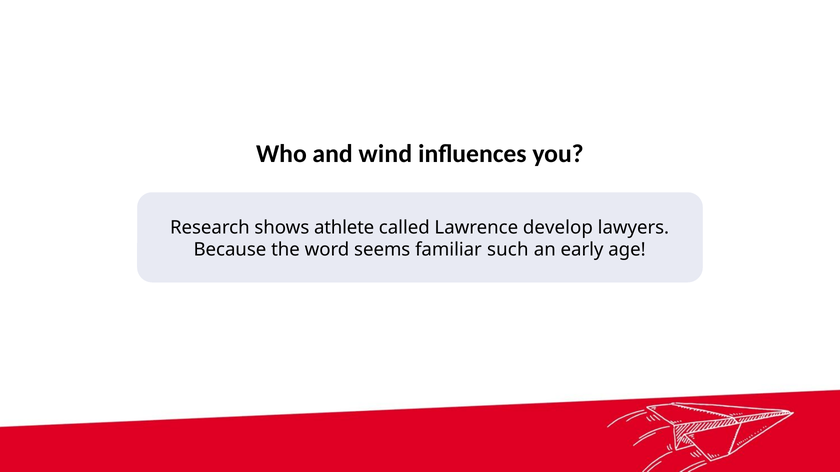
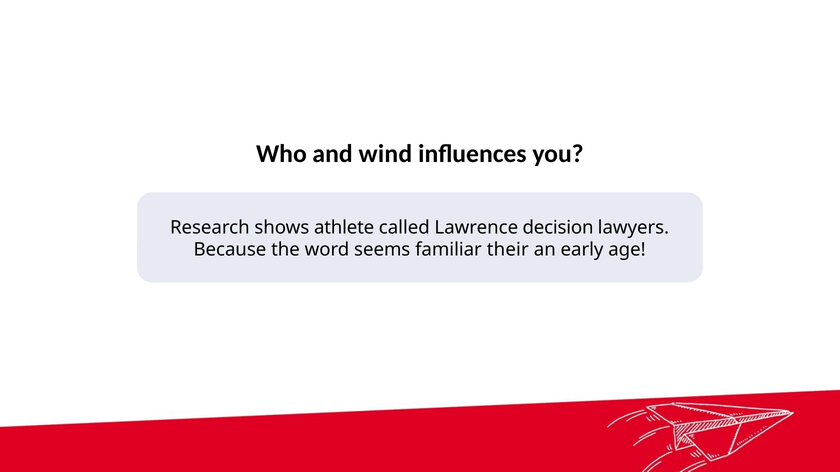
develop: develop -> decision
such: such -> their
